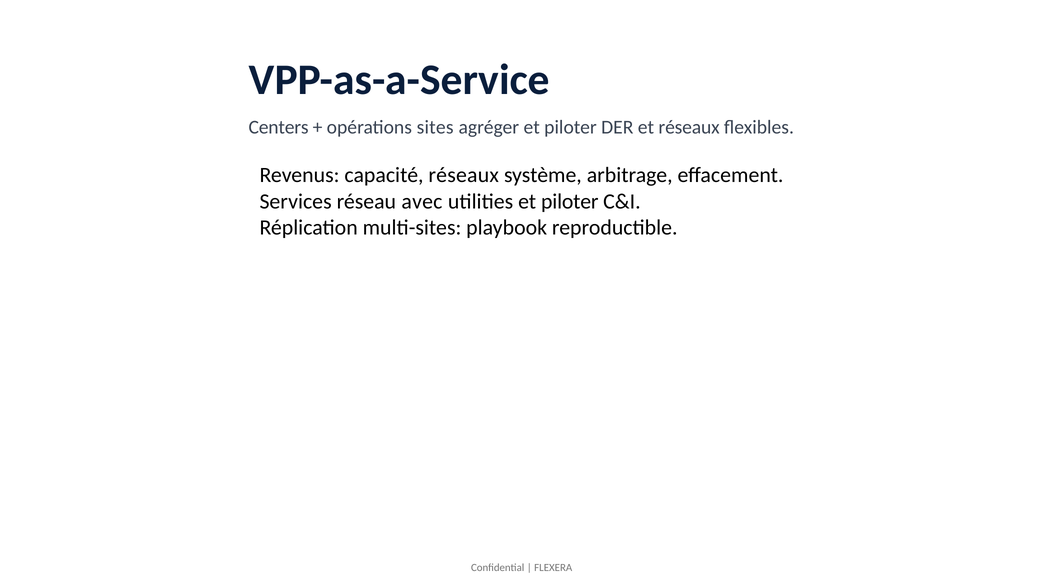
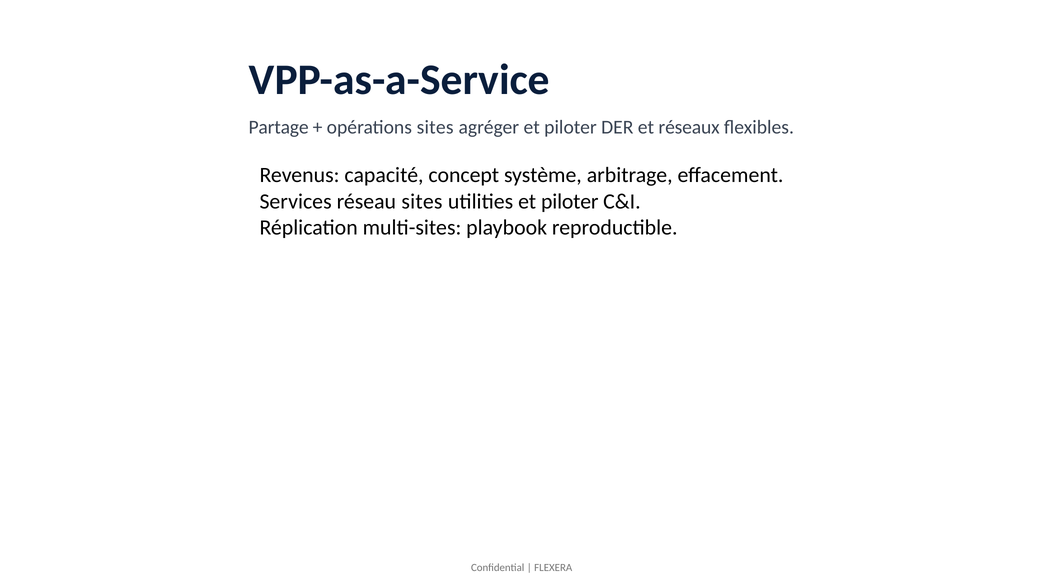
Centers: Centers -> Partage
capacité réseaux: réseaux -> concept
réseau avec: avec -> sites
